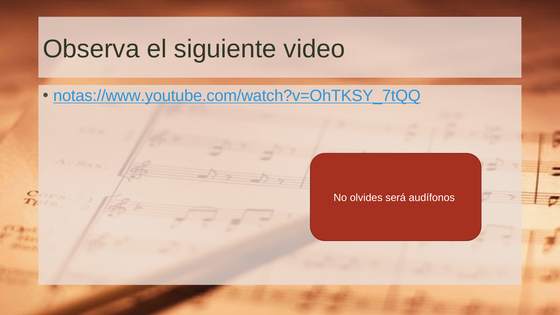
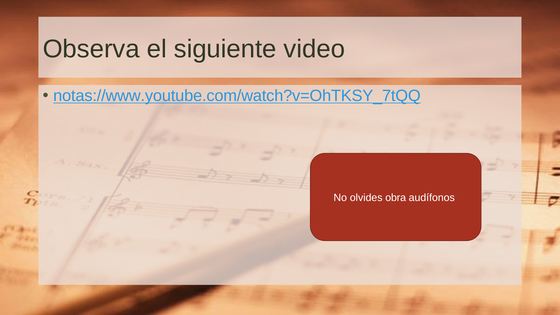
será: será -> obra
